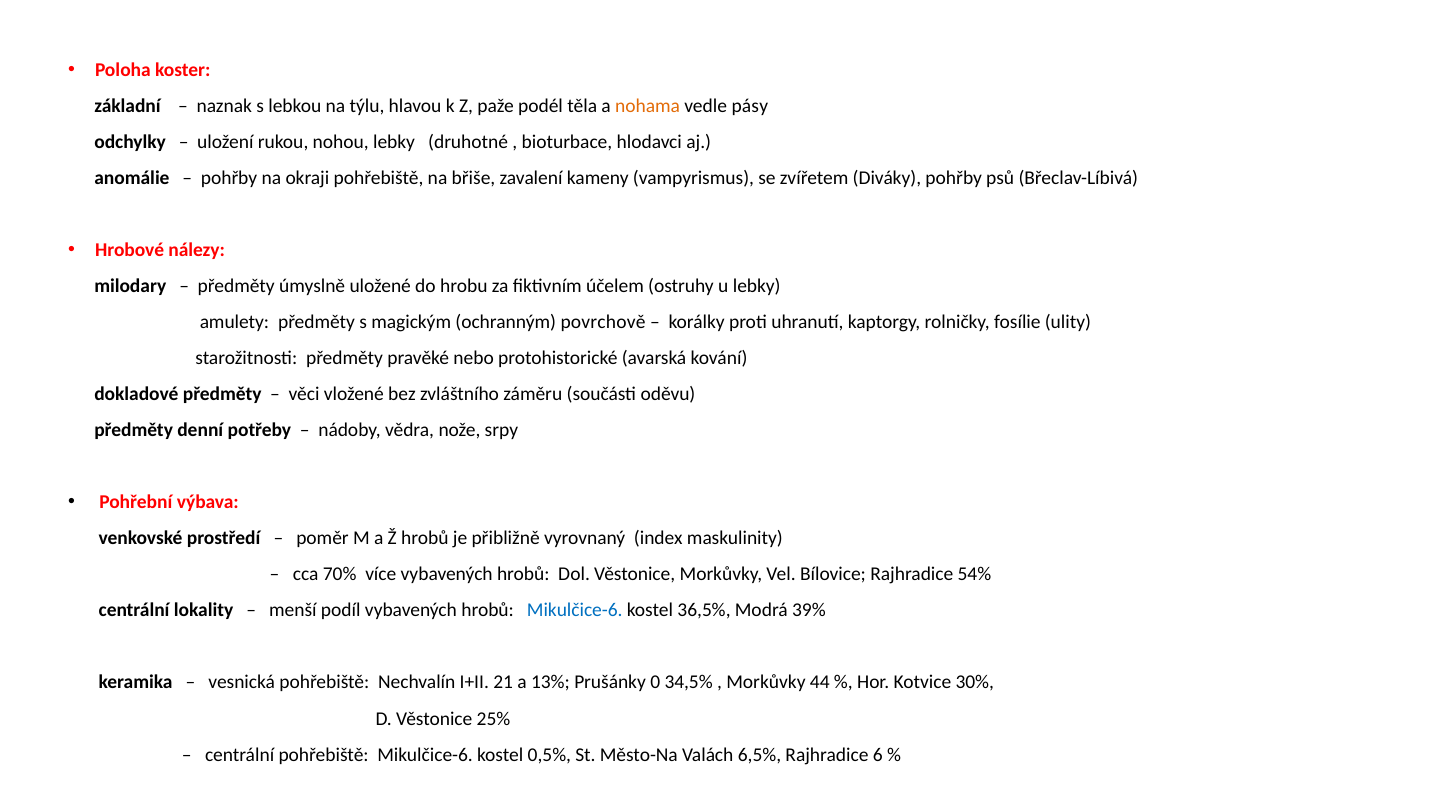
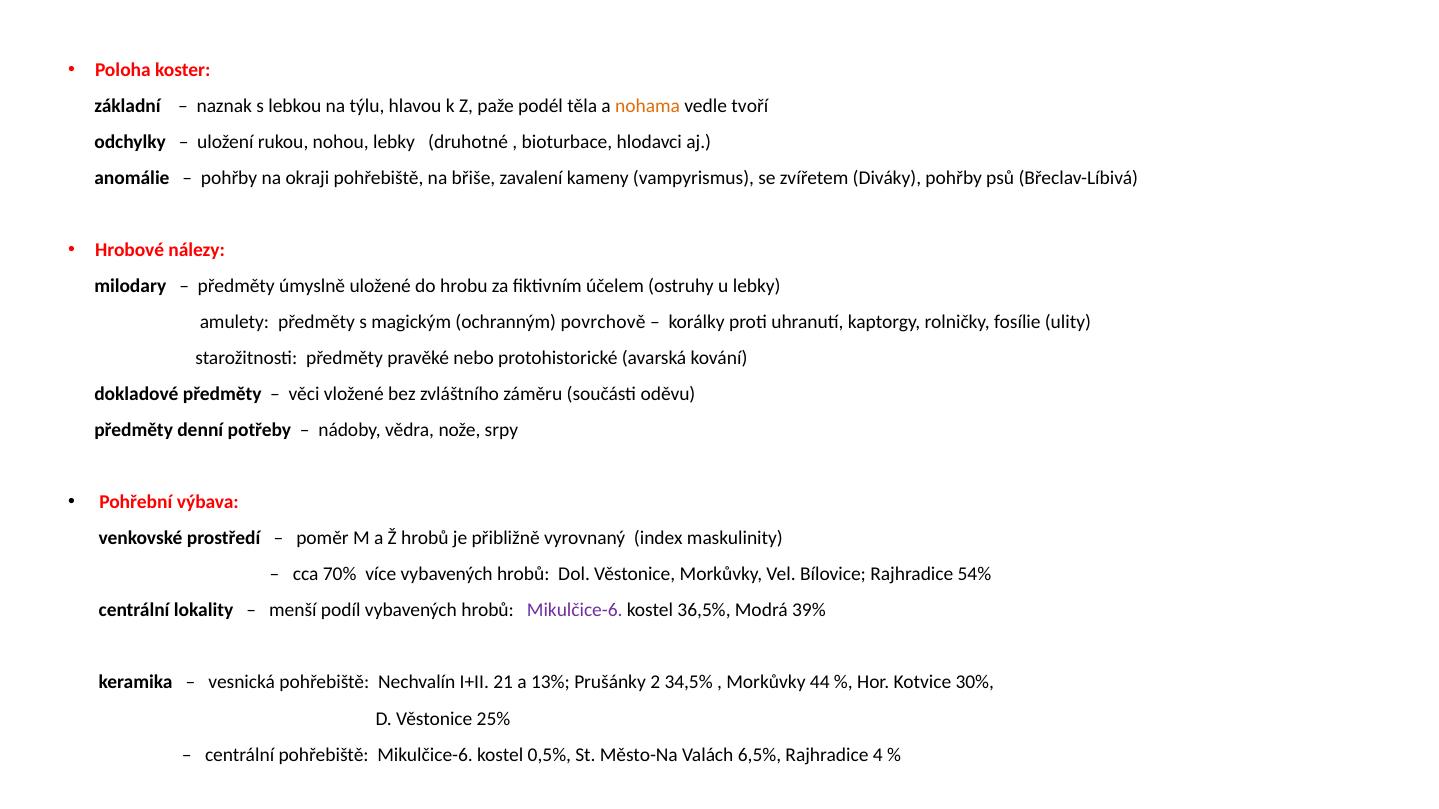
pásy: pásy -> tvoří
Mikulčice-6 at (575, 611) colour: blue -> purple
0: 0 -> 2
6: 6 -> 4
